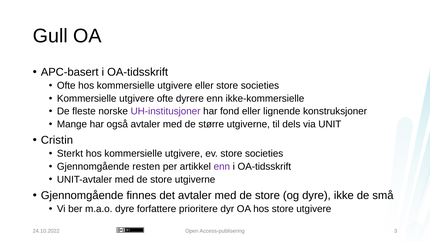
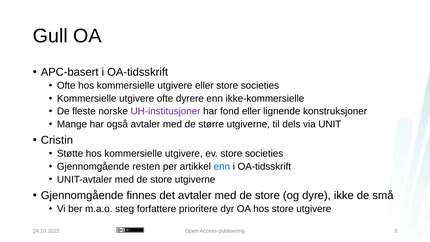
Sterkt: Sterkt -> Støtte
enn at (222, 167) colour: purple -> blue
m.a.o dyre: dyre -> steg
